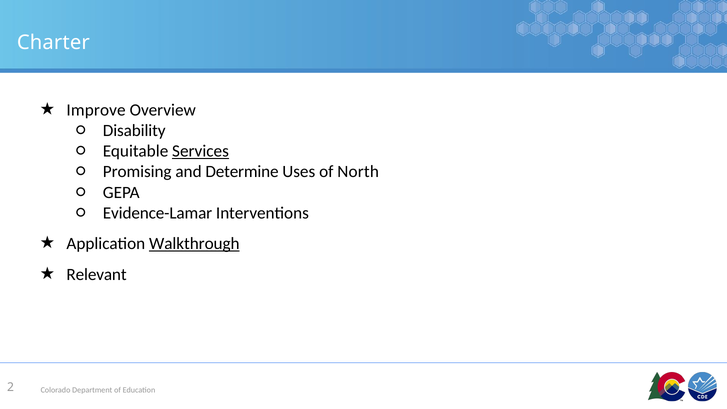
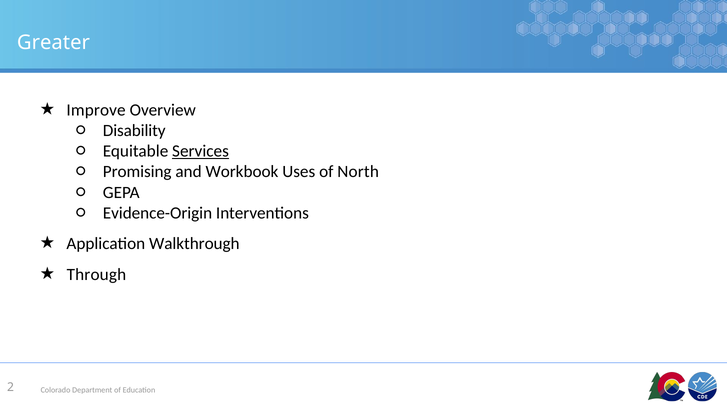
Charter: Charter -> Greater
Determine: Determine -> Workbook
Evidence-Lamar: Evidence-Lamar -> Evidence-Origin
Walkthrough underline: present -> none
Relevant: Relevant -> Through
